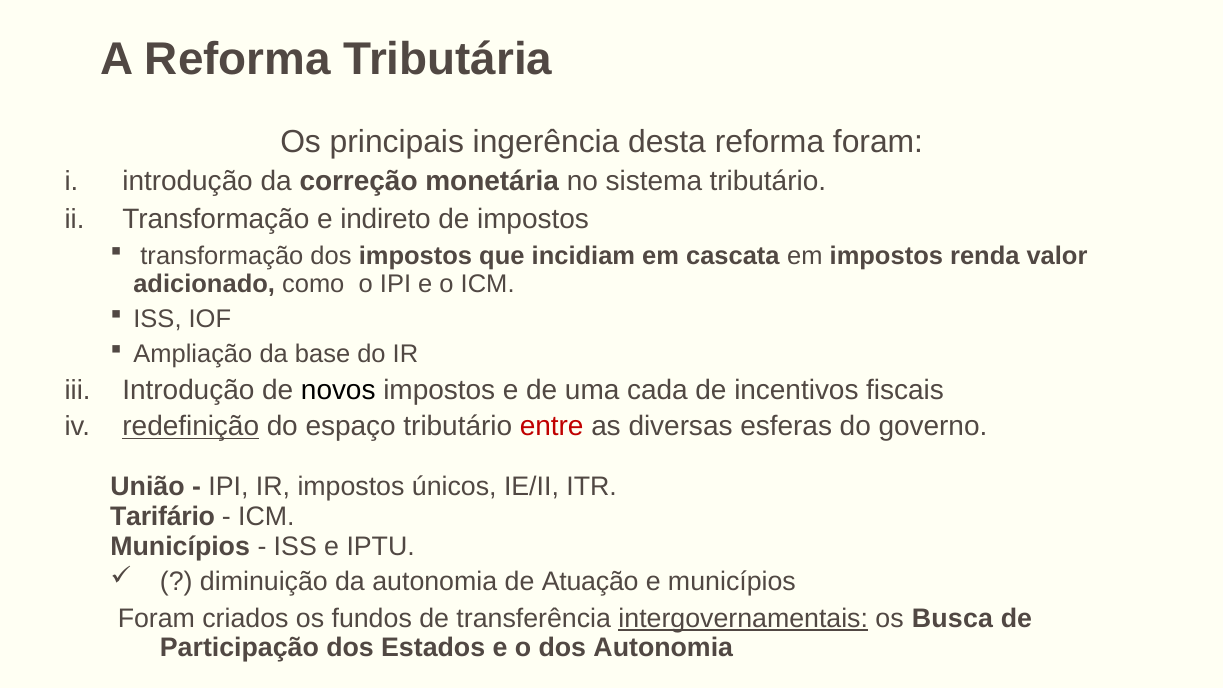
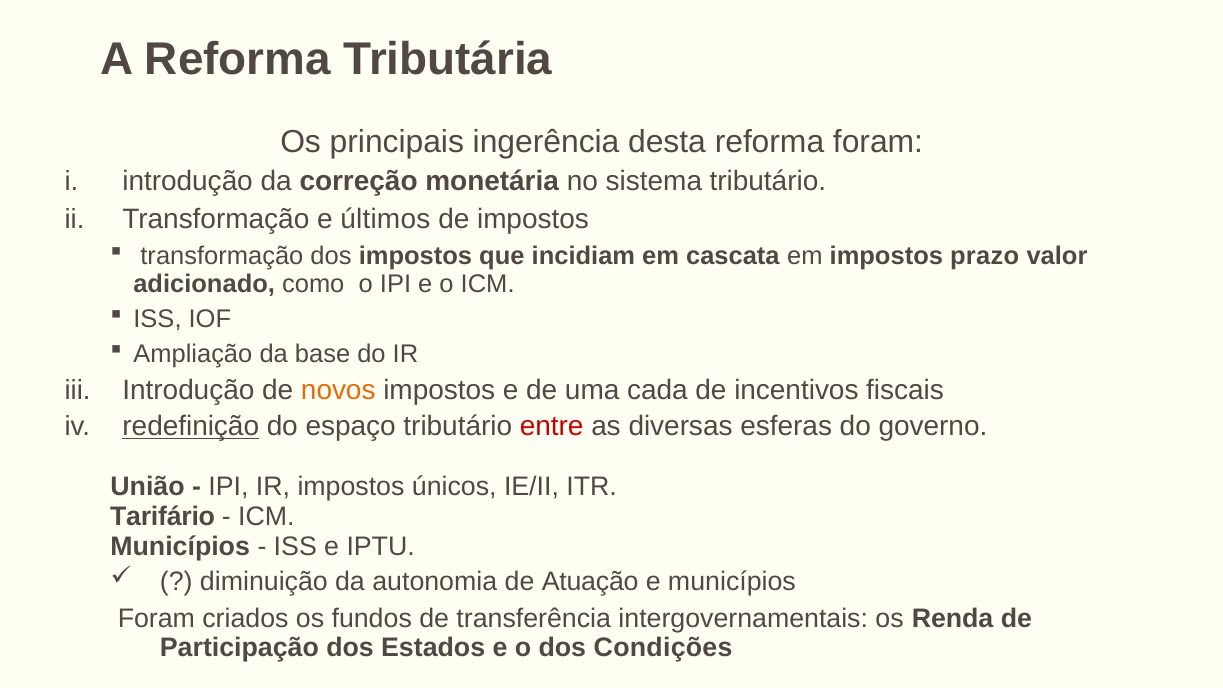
indireto: indireto -> últimos
renda: renda -> prazo
novos colour: black -> orange
intergovernamentais underline: present -> none
Busca: Busca -> Renda
dos Autonomia: Autonomia -> Condições
